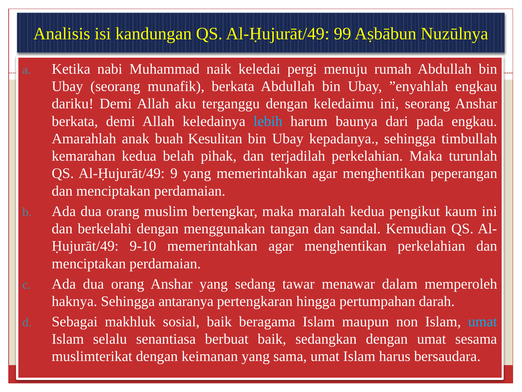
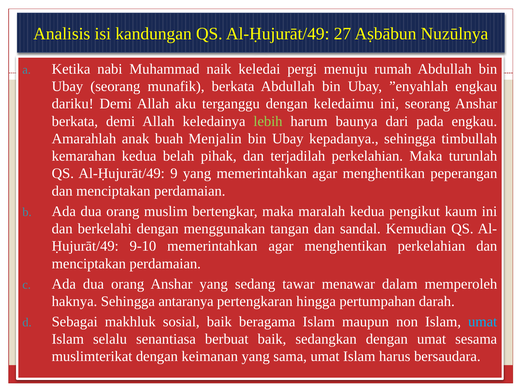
99: 99 -> 27
lebih colour: light blue -> light green
Kesulitan: Kesulitan -> Menjalin
